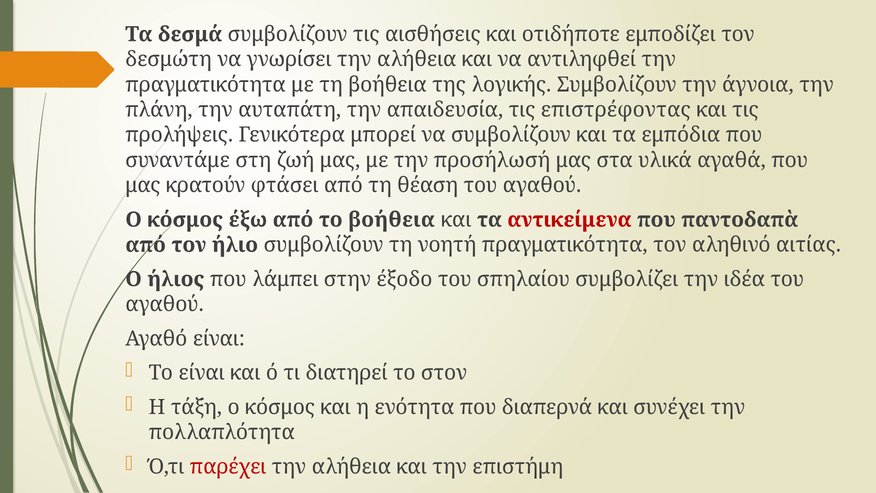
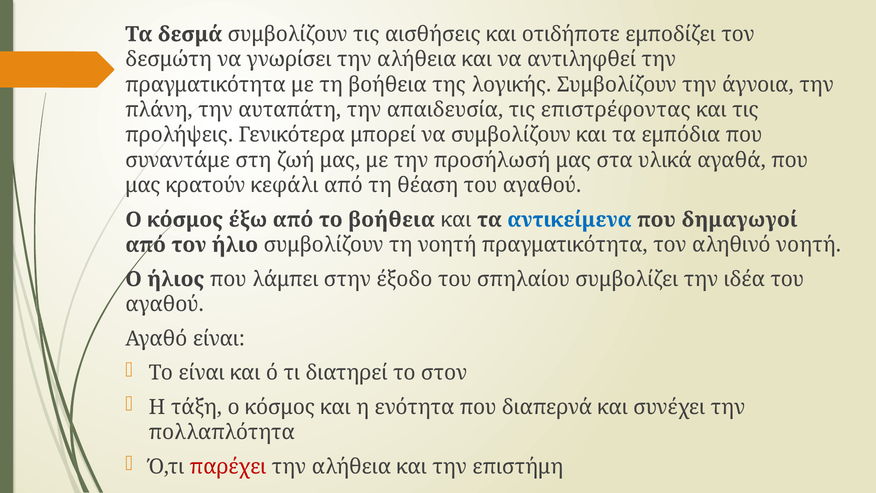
φτάσει: φτάσει -> κεφάλι
αντικείμενα colour: red -> blue
παντοδαπὰ: παντοδαπὰ -> δημαγωγοί
αληθινό αιτίας: αιτίας -> νοητή
